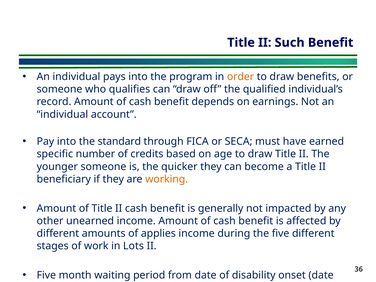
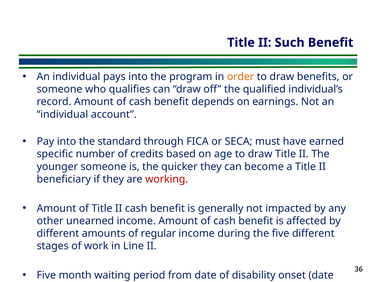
working colour: orange -> red
applies: applies -> regular
Lots: Lots -> Line
